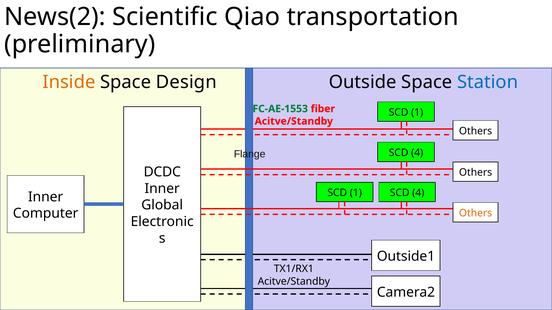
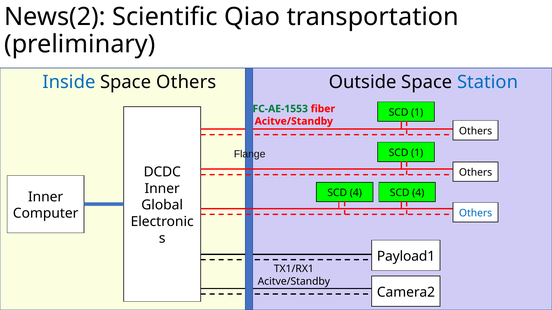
Inside colour: orange -> blue
Space Design: Design -> Others
4 at (417, 153): 4 -> 1
1 at (356, 193): 1 -> 4
Others at (476, 213) colour: orange -> blue
Outside1: Outside1 -> Payload1
